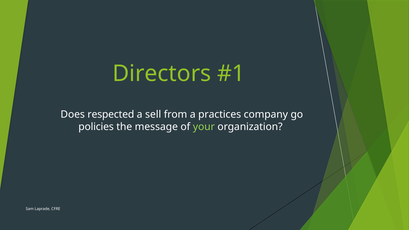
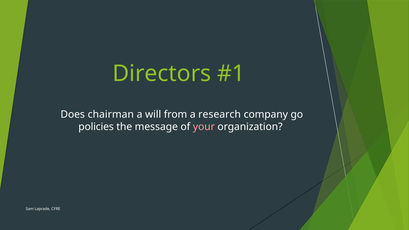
respected: respected -> chairman
sell: sell -> will
practices: practices -> research
your colour: light green -> pink
